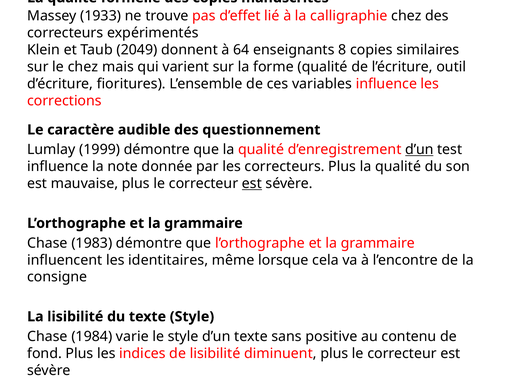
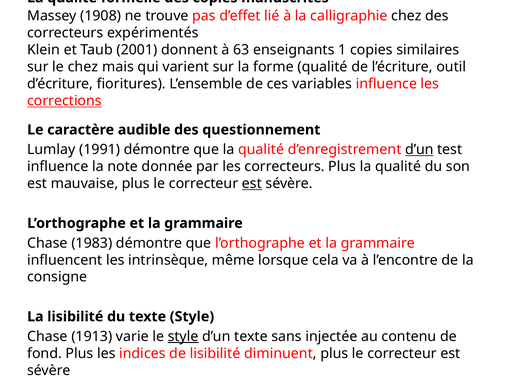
1933: 1933 -> 1908
2049: 2049 -> 2001
64: 64 -> 63
8: 8 -> 1
corrections underline: none -> present
1999: 1999 -> 1991
identitaires: identitaires -> intrinsèque
1984: 1984 -> 1913
style at (183, 337) underline: none -> present
positive: positive -> injectée
